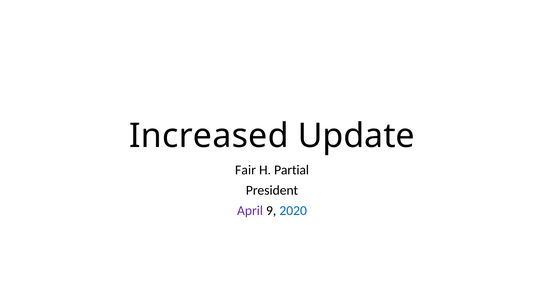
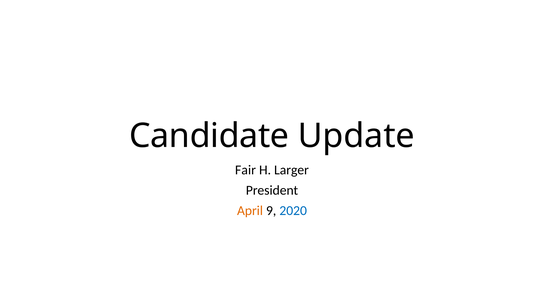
Increased: Increased -> Candidate
Partial: Partial -> Larger
April colour: purple -> orange
